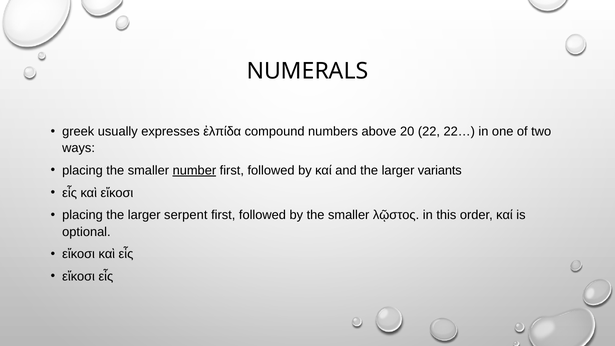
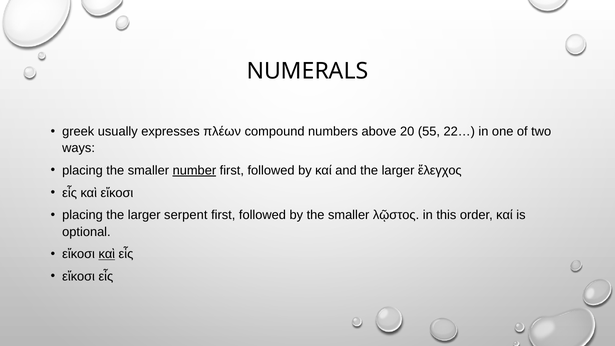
ἐλπίδα: ἐλπίδα -> πλέων
22: 22 -> 55
variants: variants -> ἔλεγχος
καὶ at (107, 254) underline: none -> present
